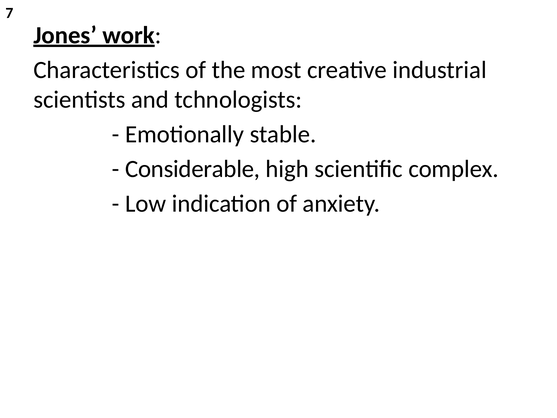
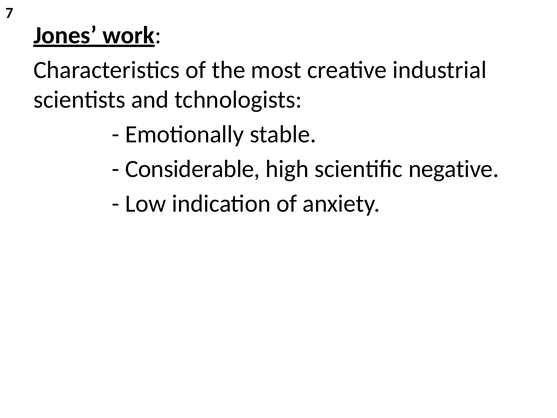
complex: complex -> negative
